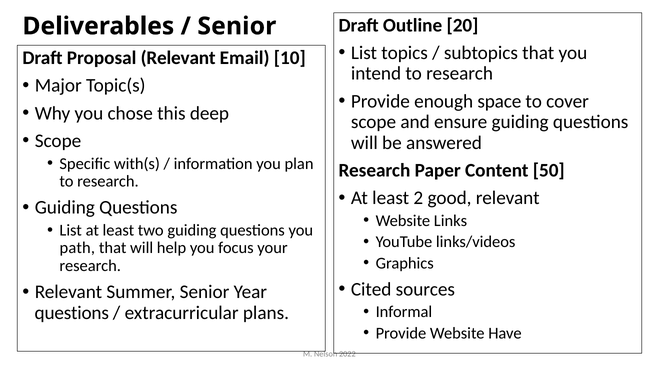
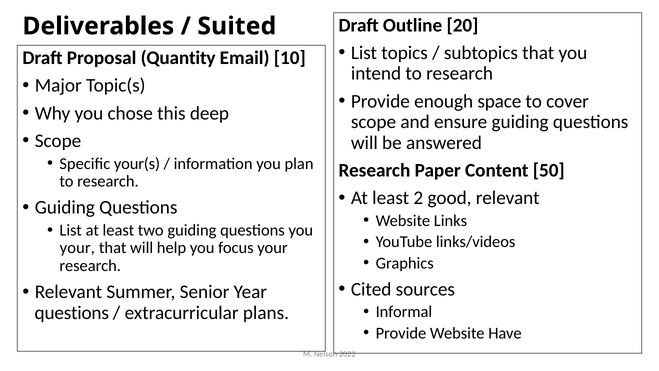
Senior at (237, 26): Senior -> Suited
Proposal Relevant: Relevant -> Quantity
with(s: with(s -> your(s
path at (77, 248): path -> your
